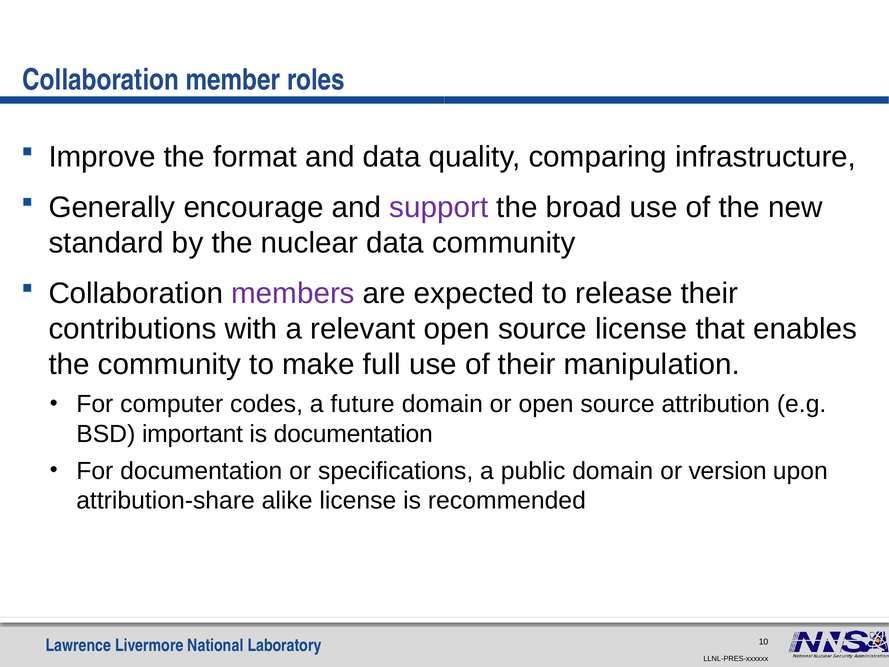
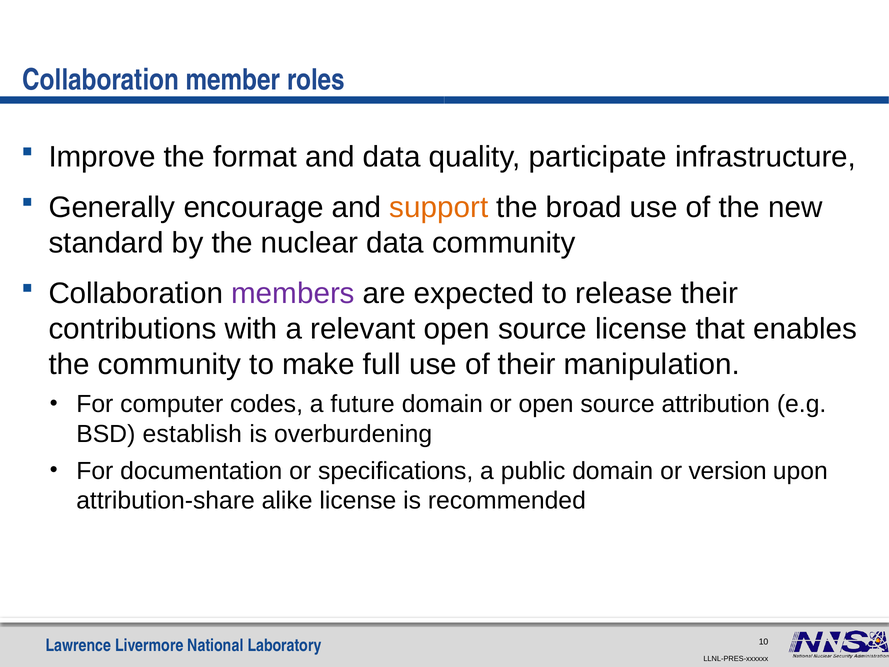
comparing: comparing -> participate
support colour: purple -> orange
important: important -> establish
is documentation: documentation -> overburdening
